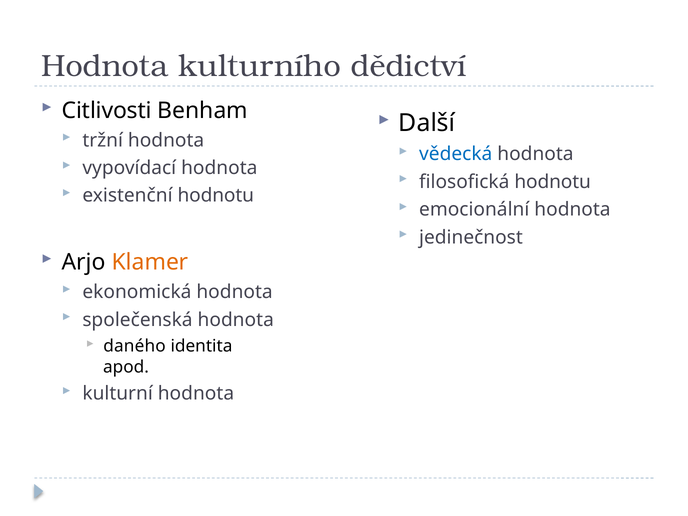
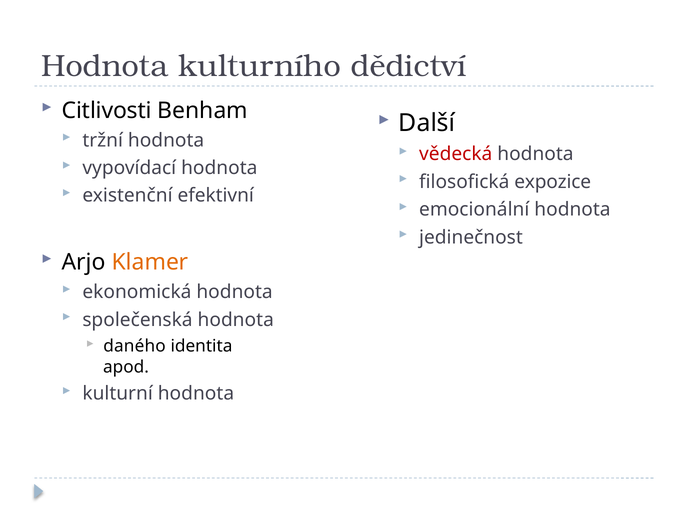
vědecká colour: blue -> red
filosofická hodnotu: hodnotu -> expozice
existenční hodnotu: hodnotu -> efektivní
